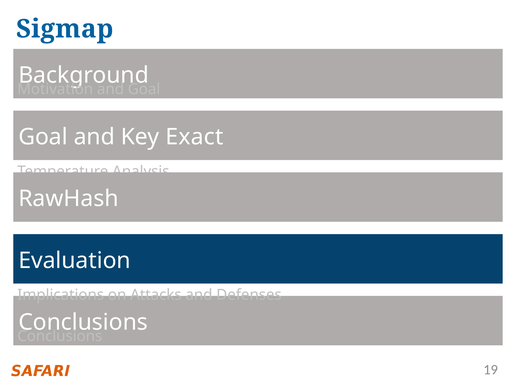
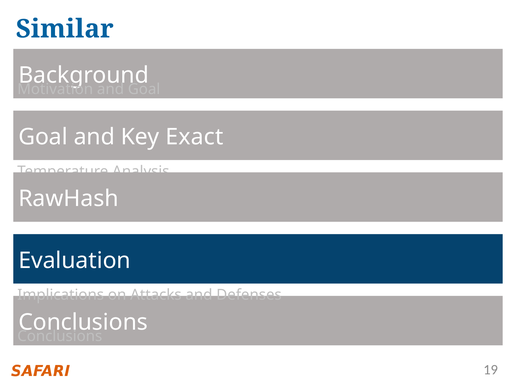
Sigmap: Sigmap -> Similar
